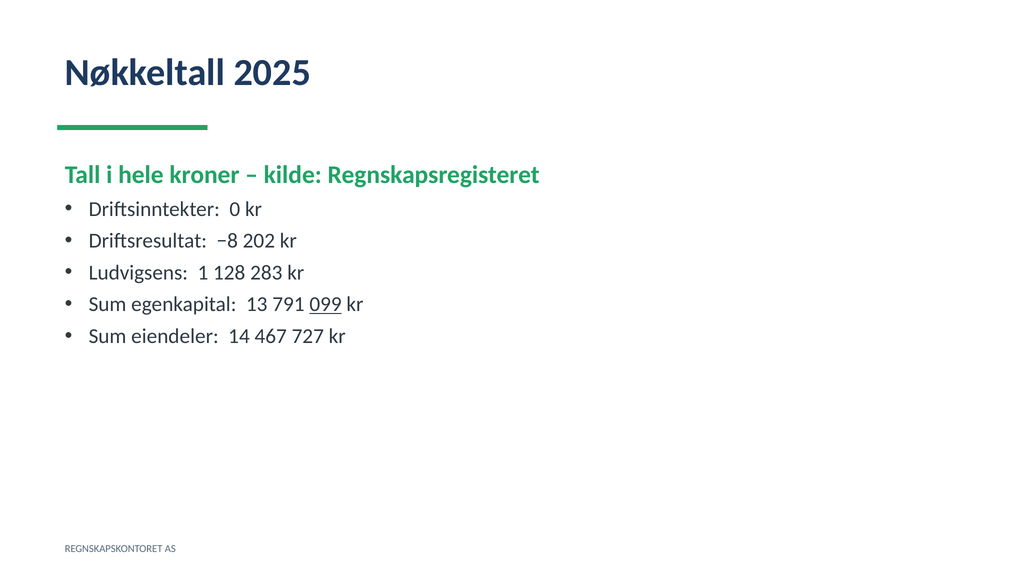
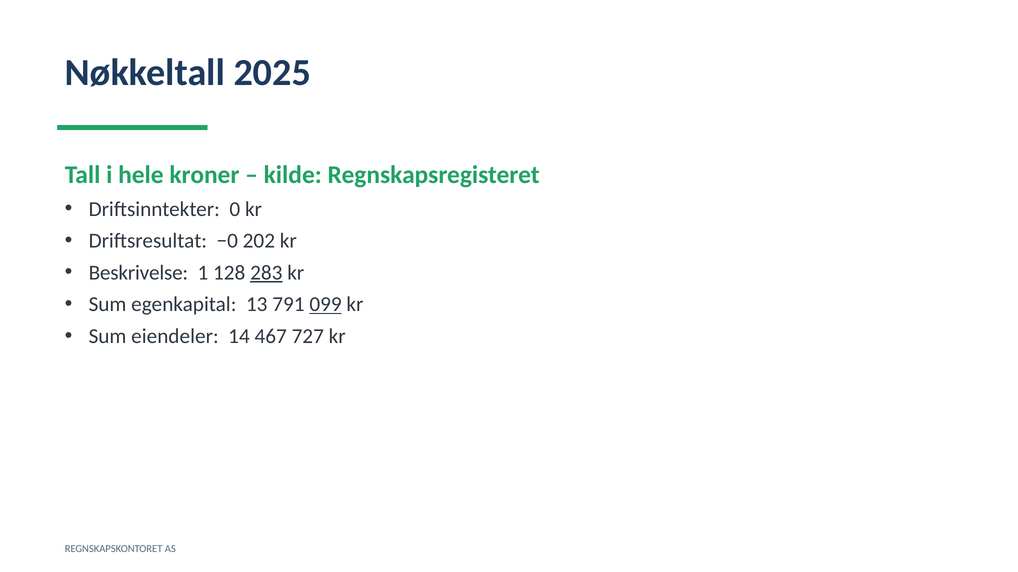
−8: −8 -> −0
Ludvigsens: Ludvigsens -> Beskrivelse
283 underline: none -> present
